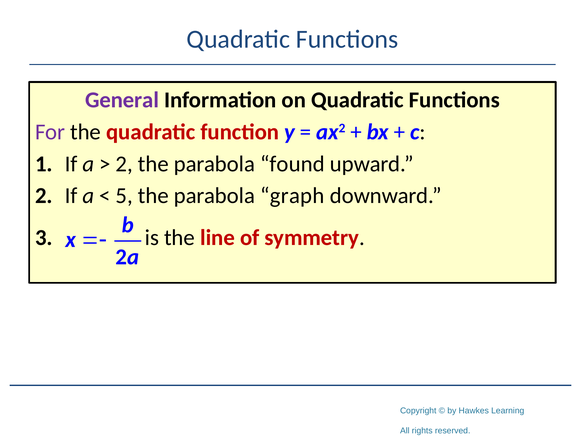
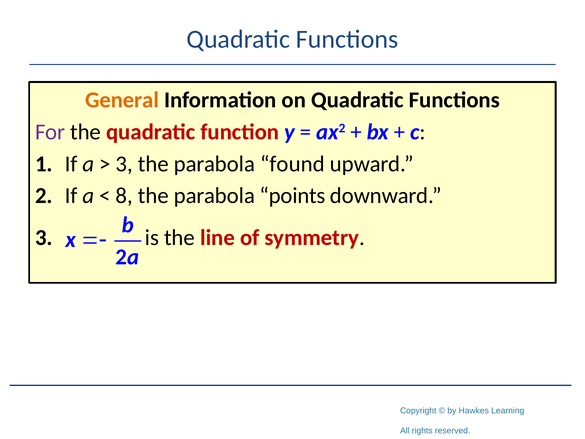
General colour: purple -> orange
2 at (124, 164): 2 -> 3
5: 5 -> 8
graph: graph -> points
